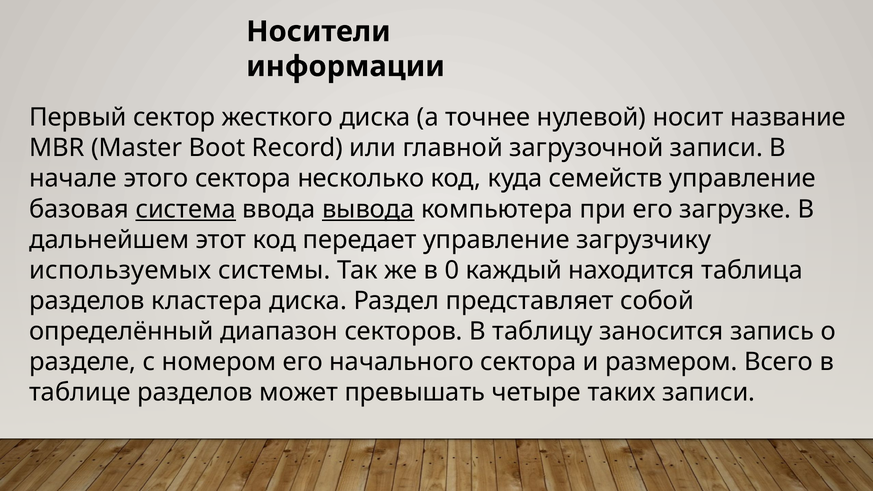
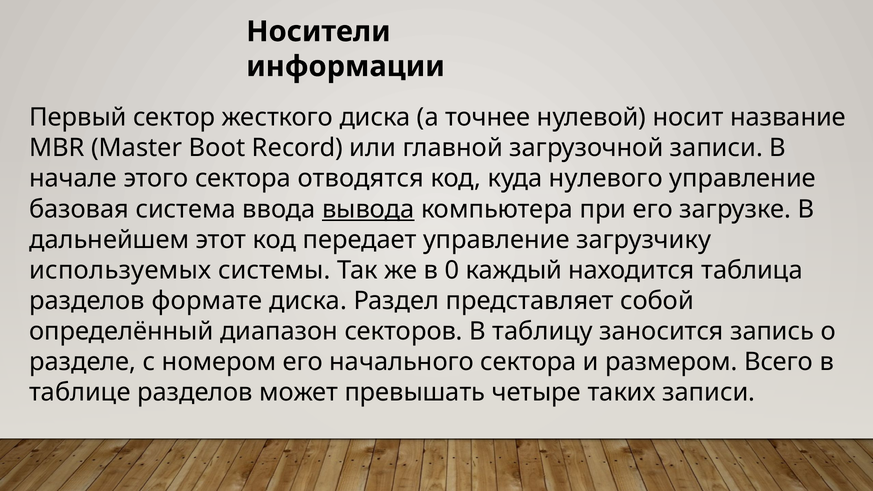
несколько: несколько -> отводятся
семейств: семейств -> нулевого
система underline: present -> none
кластера: кластера -> формате
